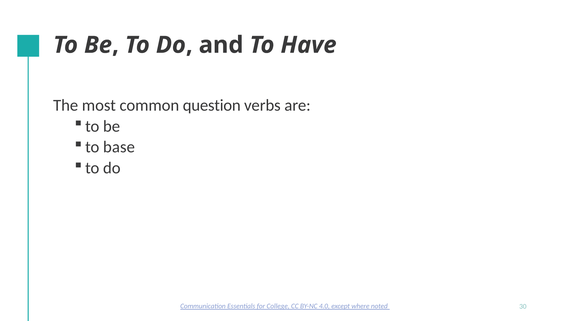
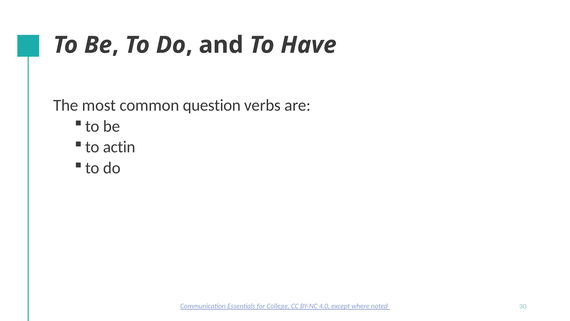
base: base -> actin
